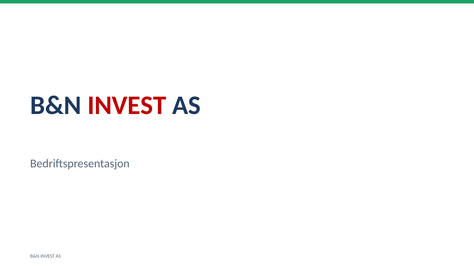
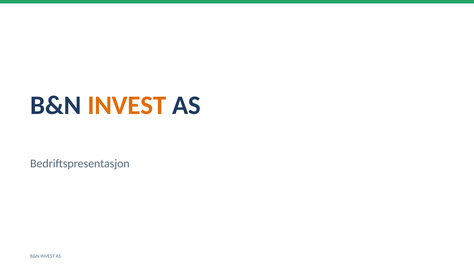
INVEST at (127, 105) colour: red -> orange
